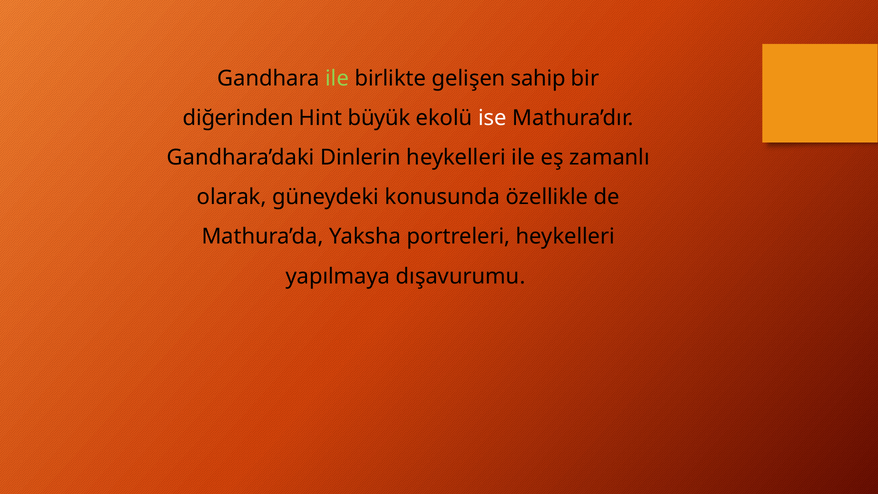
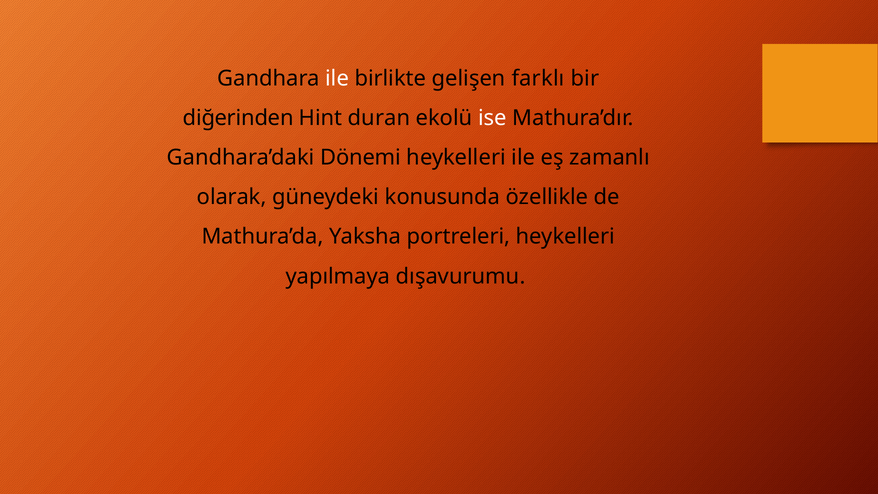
ile at (337, 79) colour: light green -> white
sahip: sahip -> farklı
büyük: büyük -> duran
Dinlerin: Dinlerin -> Dönemi
